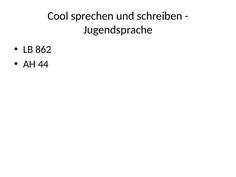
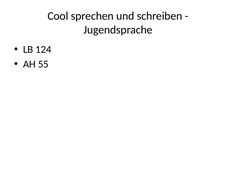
862: 862 -> 124
44: 44 -> 55
